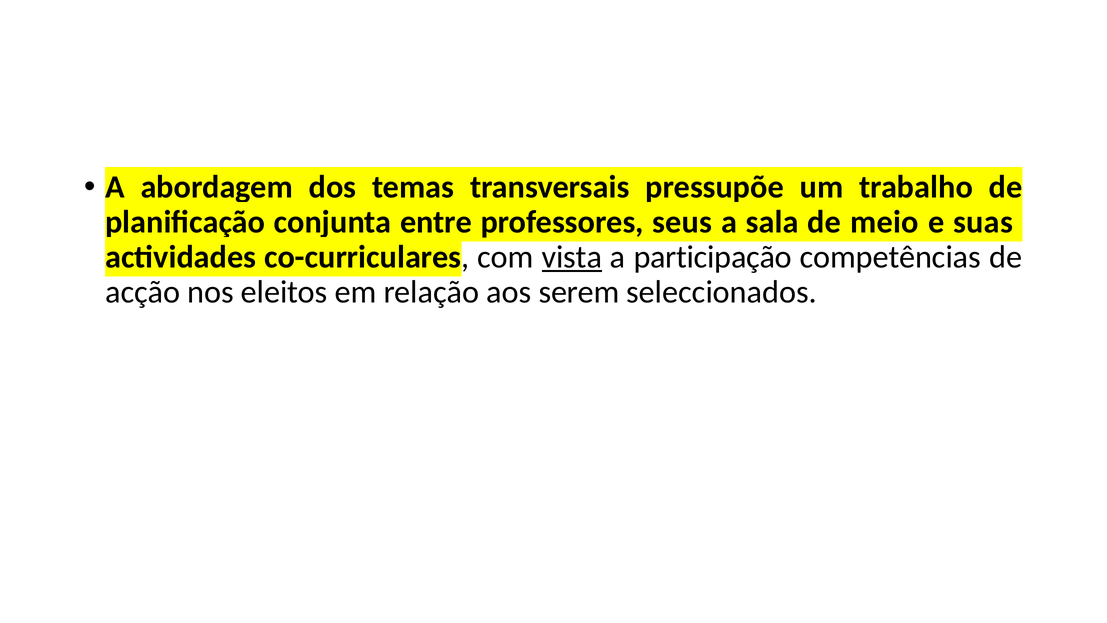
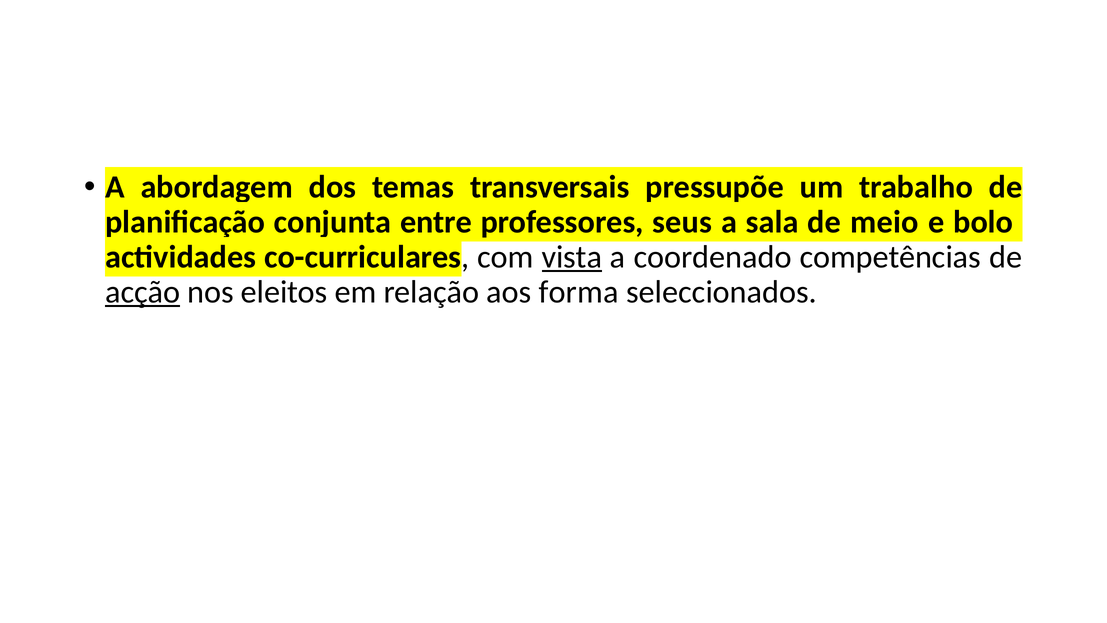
suas: suas -> bolo
participação: participação -> coordenado
acção underline: none -> present
serem: serem -> forma
